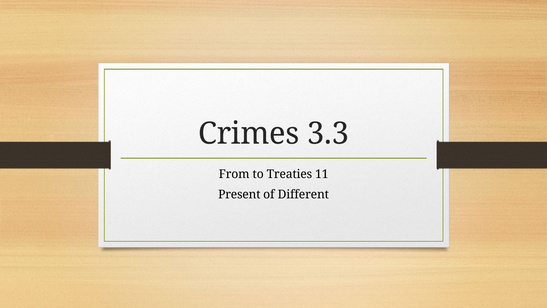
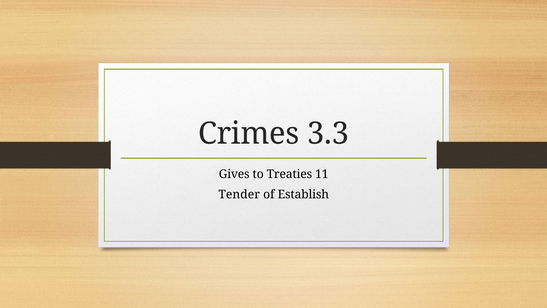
From: From -> Gives
Present: Present -> Tender
Different: Different -> Establish
